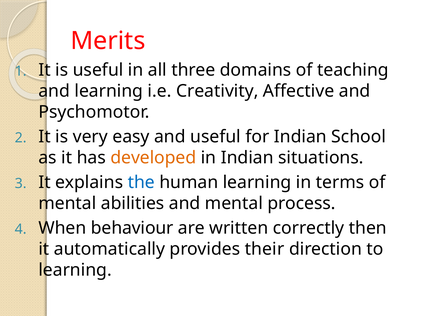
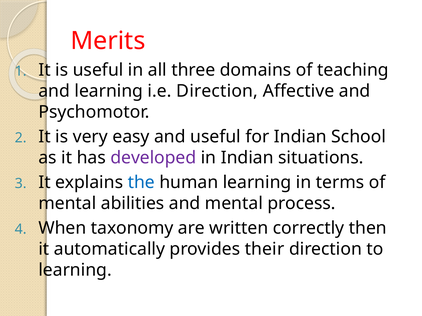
i.e Creativity: Creativity -> Direction
developed colour: orange -> purple
behaviour: behaviour -> taxonomy
